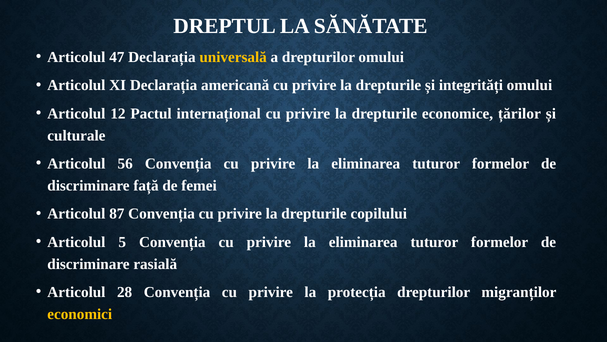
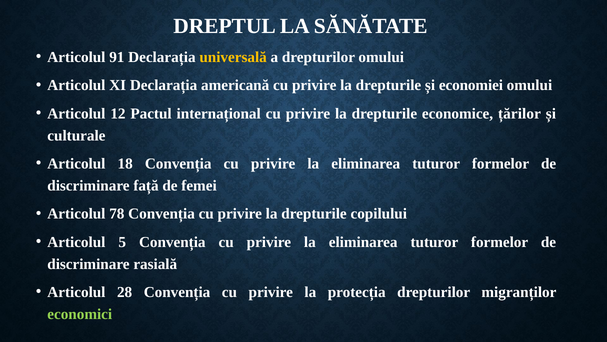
47: 47 -> 91
integrități: integrități -> economiei
56: 56 -> 18
87: 87 -> 78
economici colour: yellow -> light green
